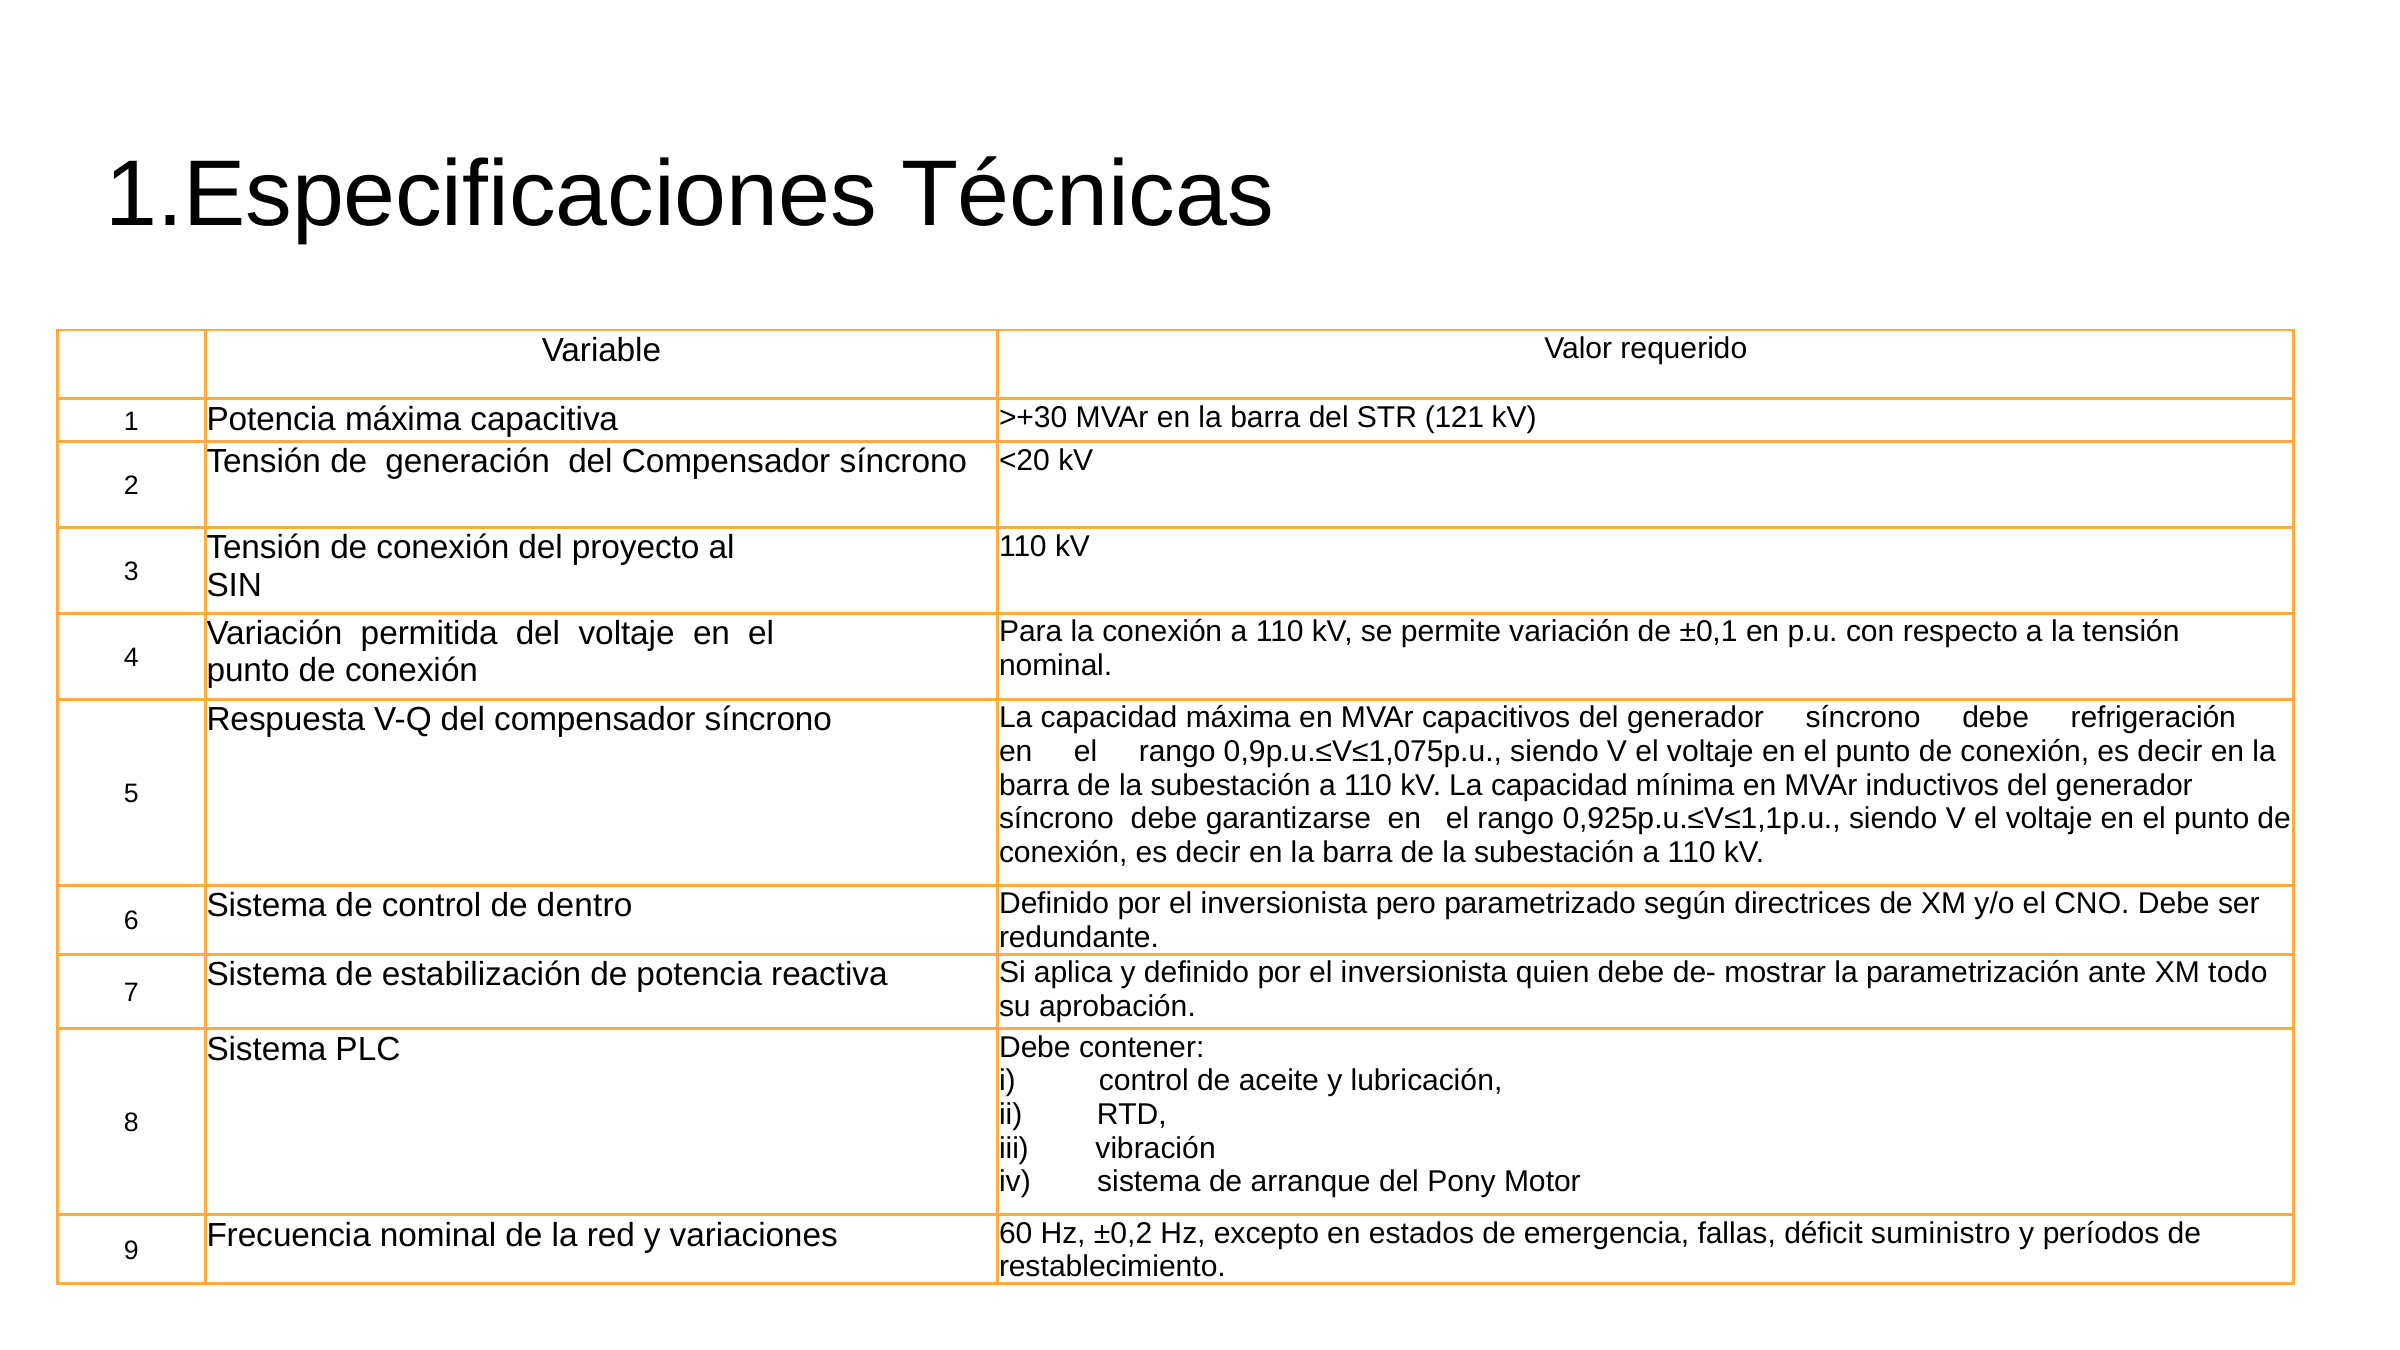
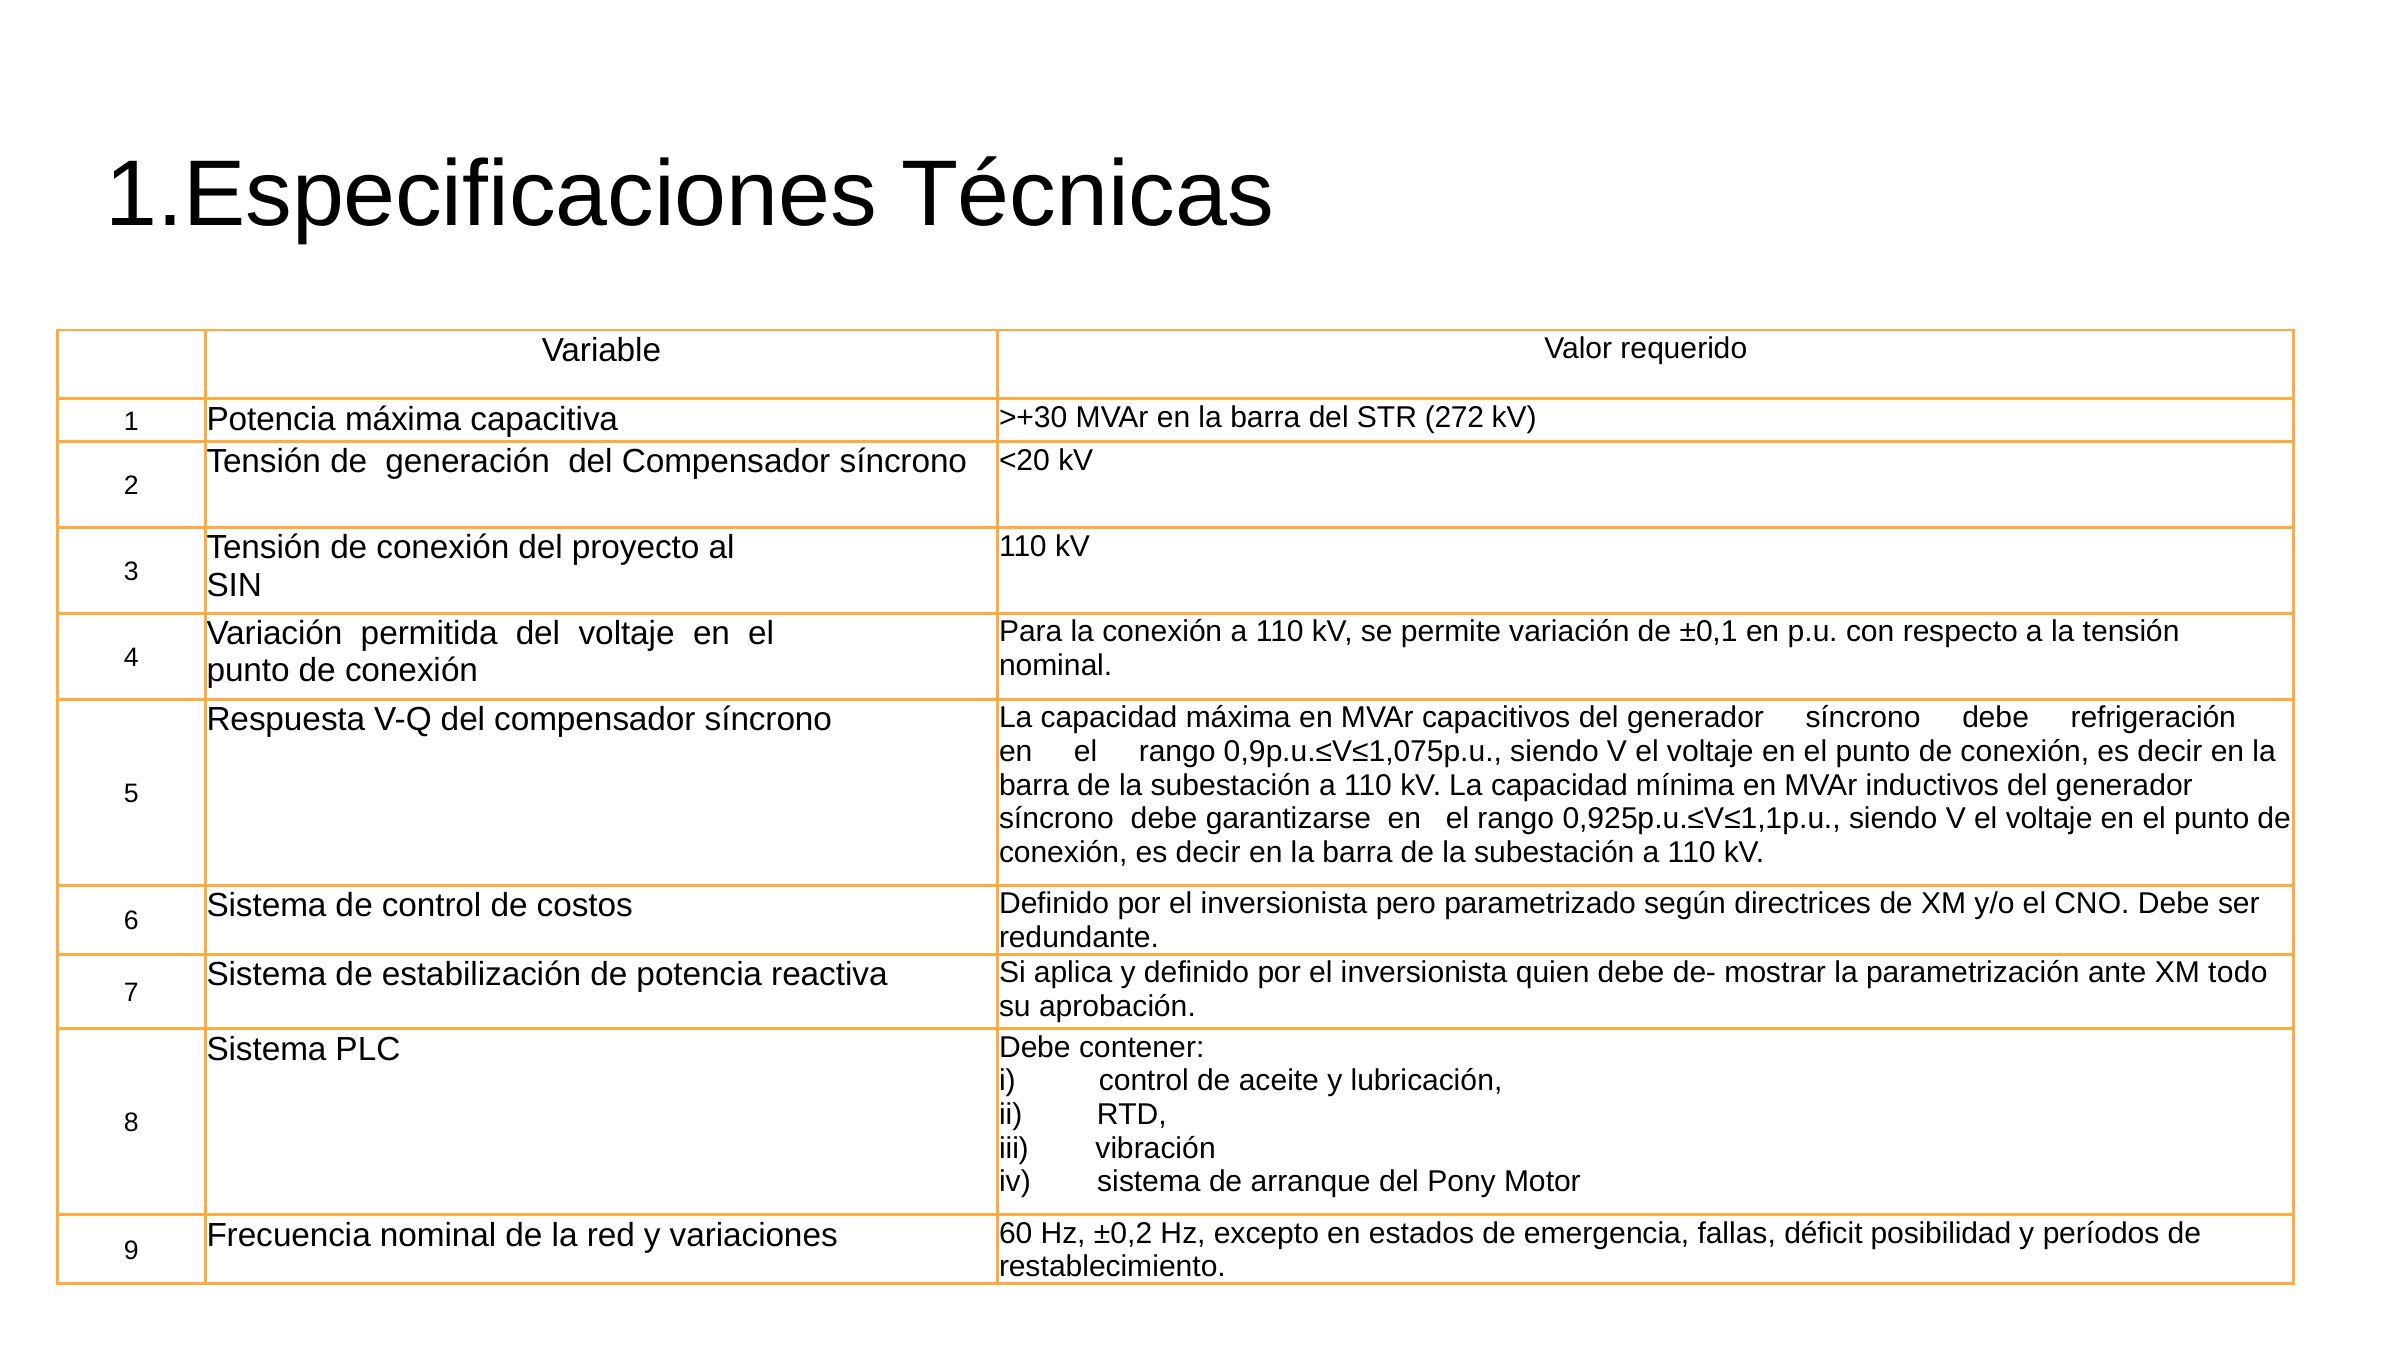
121: 121 -> 272
dentro: dentro -> costos
suministro: suministro -> posibilidad
